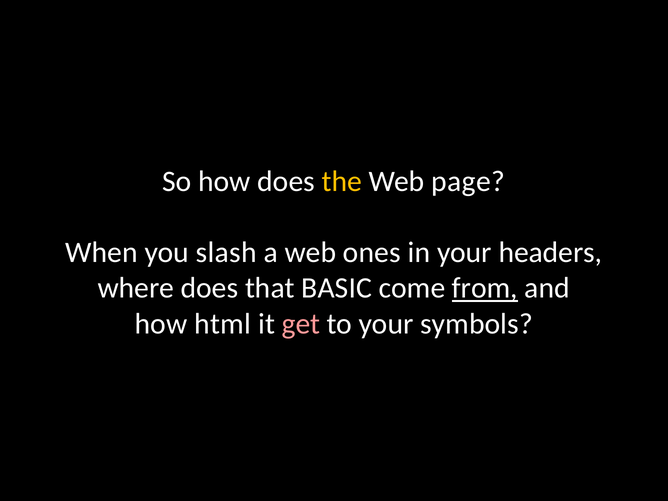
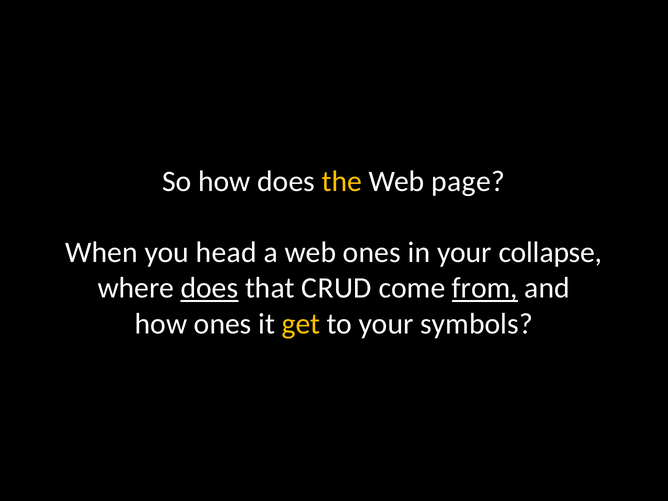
slash: slash -> head
headers: headers -> collapse
does at (209, 288) underline: none -> present
BASIC: BASIC -> CRUD
how html: html -> ones
get colour: pink -> yellow
